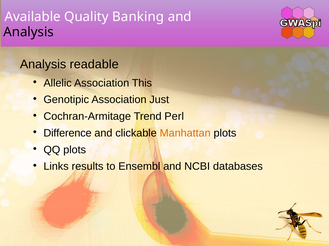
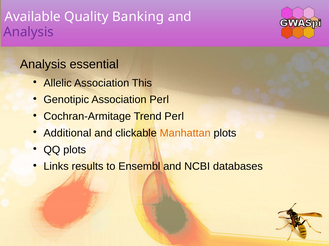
Analysis at (29, 32) colour: black -> purple
readable: readable -> essential
Association Just: Just -> Perl
Difference: Difference -> Additional
